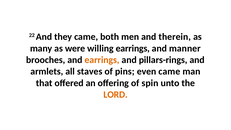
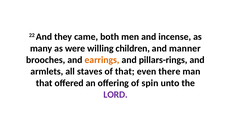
therein: therein -> incense
willing earrings: earrings -> children
of pins: pins -> that
even came: came -> there
LORD colour: orange -> purple
